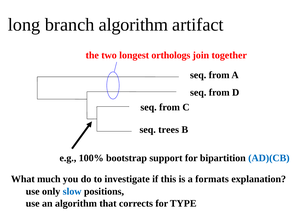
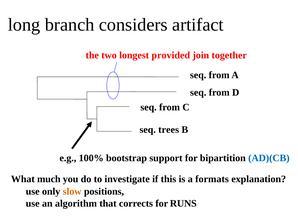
branch algorithm: algorithm -> considers
orthologs: orthologs -> provided
slow colour: blue -> orange
TYPE: TYPE -> RUNS
